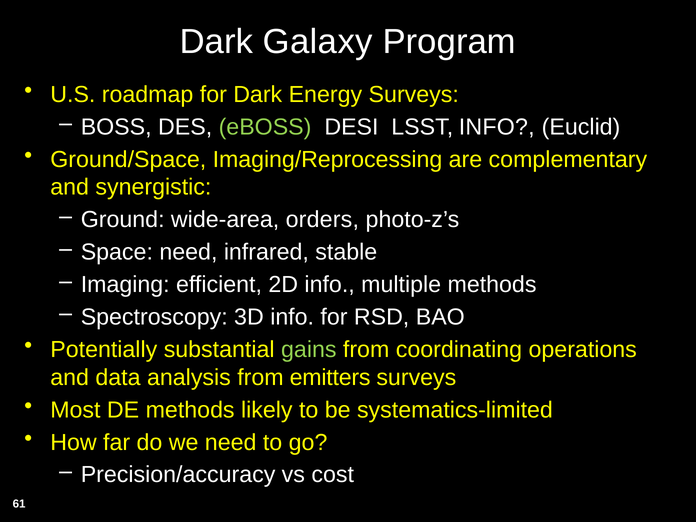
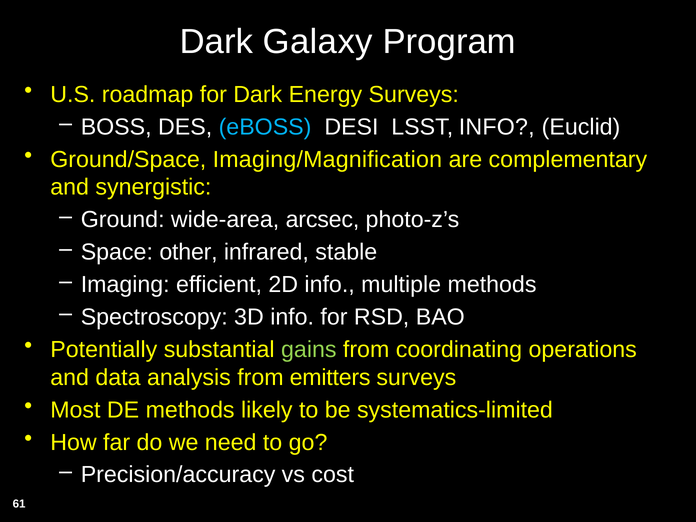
eBOSS colour: light green -> light blue
Imaging/Reprocessing: Imaging/Reprocessing -> Imaging/Magnification
orders: orders -> arcsec
Space need: need -> other
